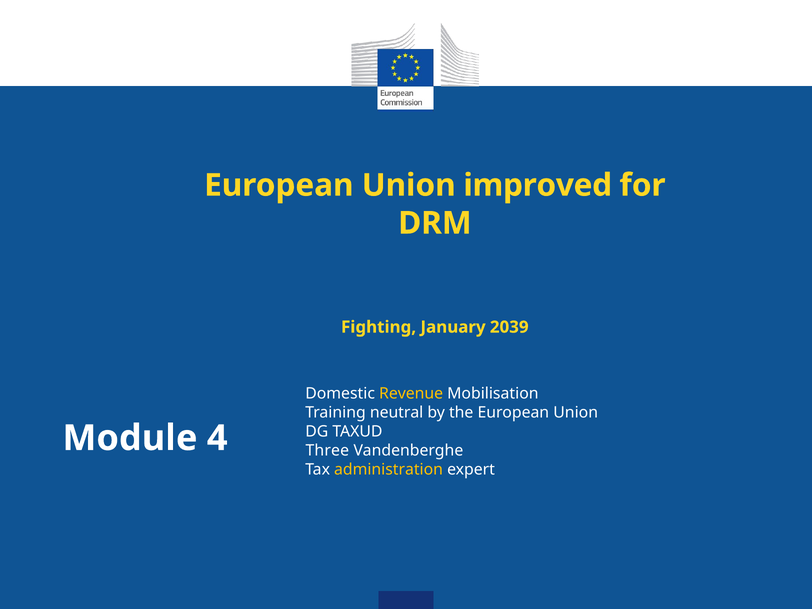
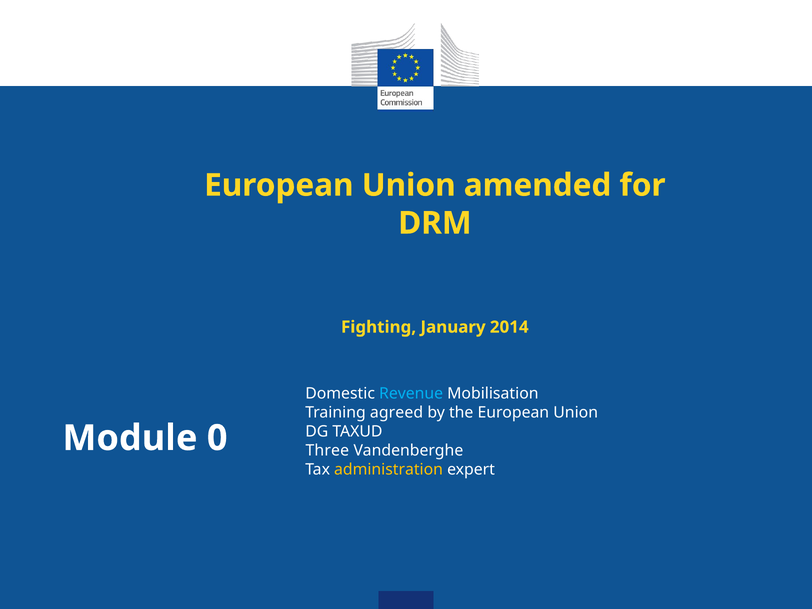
improved: improved -> amended
2039: 2039 -> 2014
Revenue colour: yellow -> light blue
neutral: neutral -> agreed
4: 4 -> 0
